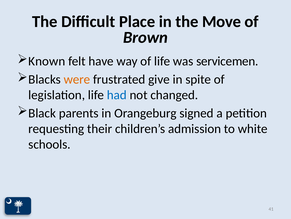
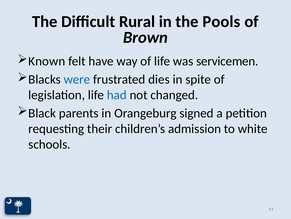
Place: Place -> Rural
Move: Move -> Pools
were colour: orange -> blue
give: give -> dies
